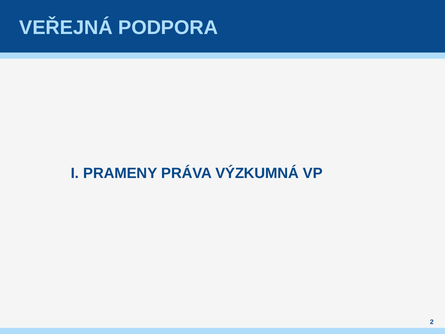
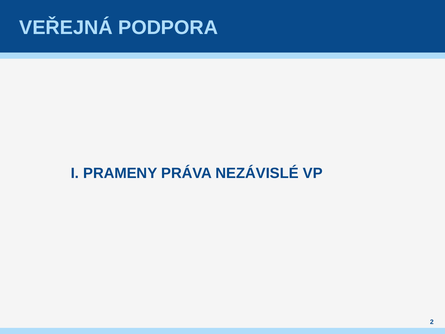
VÝZKUMNÁ: VÝZKUMNÁ -> NEZÁVISLÉ
